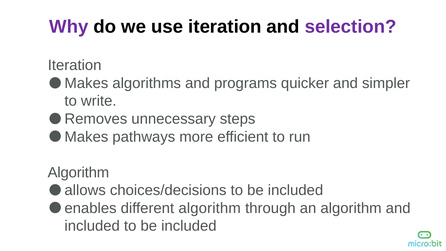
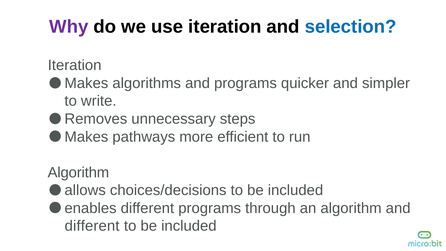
selection colour: purple -> blue
different algorithm: algorithm -> programs
included at (92, 226): included -> different
